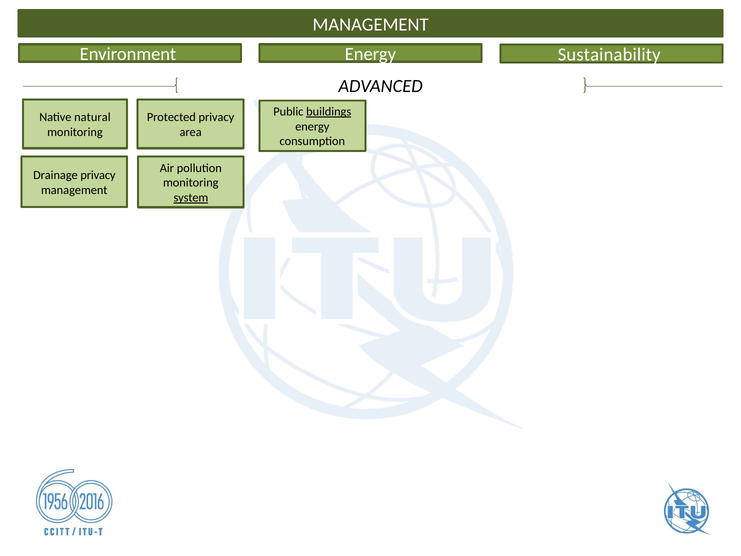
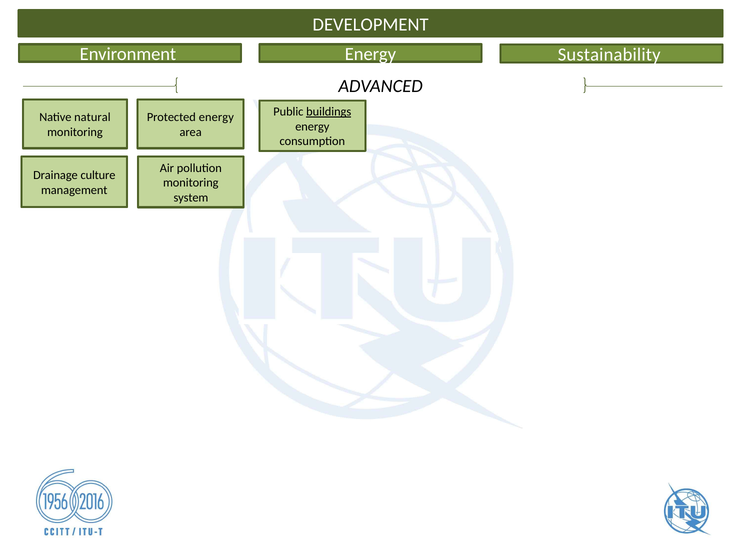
MANAGEMENT at (371, 25): MANAGEMENT -> DEVELOPMENT
Protected privacy: privacy -> energy
Drainage privacy: privacy -> culture
system underline: present -> none
